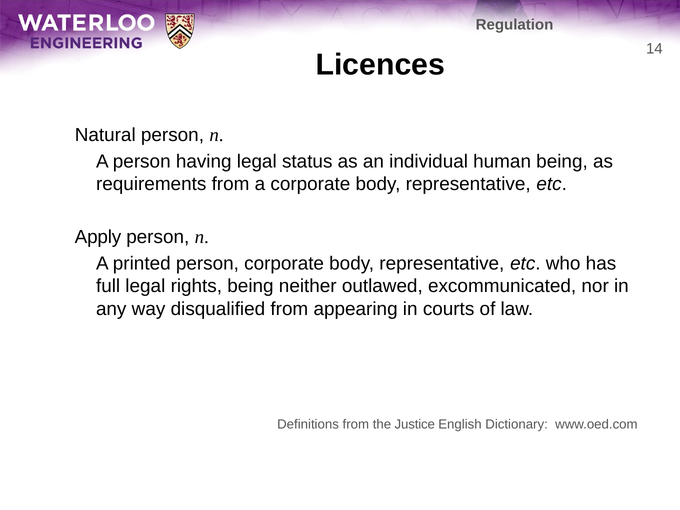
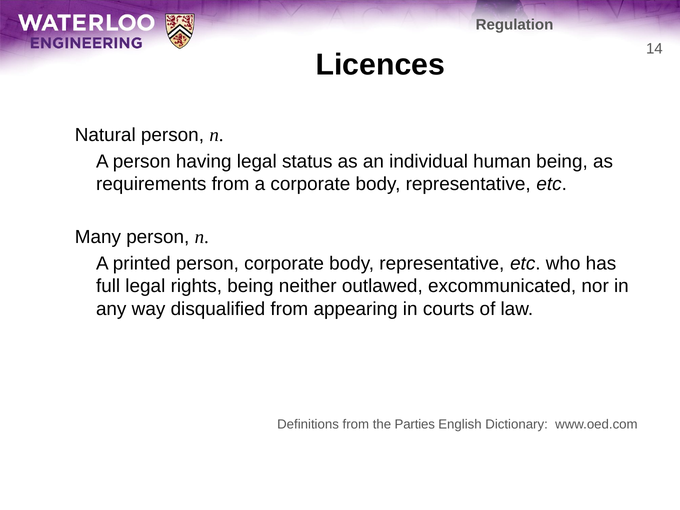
Apply: Apply -> Many
Justice: Justice -> Parties
